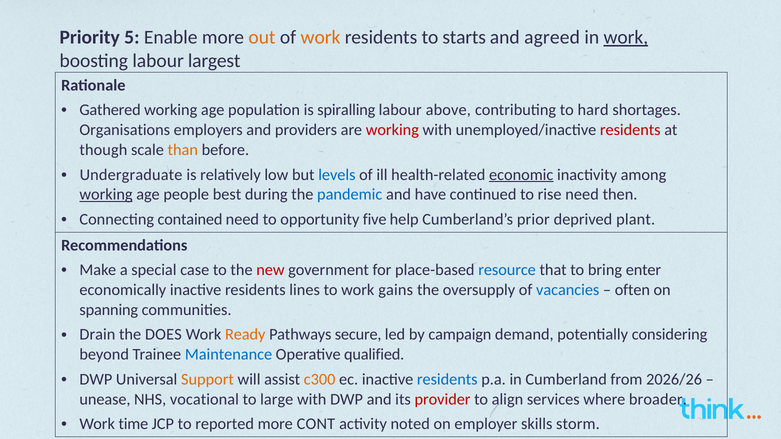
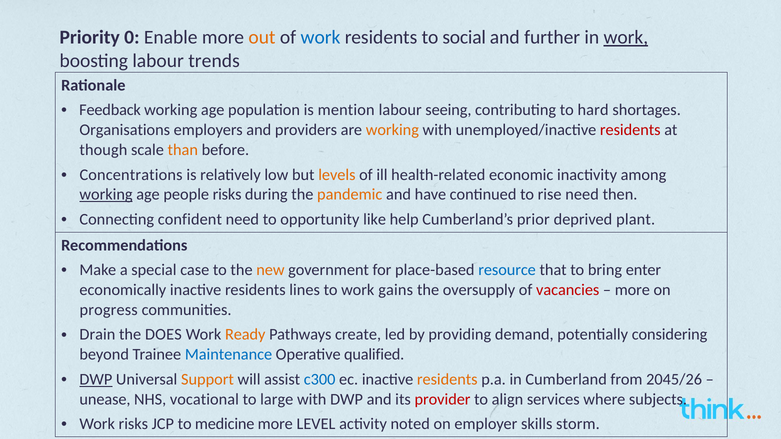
5: 5 -> 0
work at (321, 37) colour: orange -> blue
starts: starts -> social
agreed: agreed -> further
largest: largest -> trends
Gathered: Gathered -> Feedback
spiralling: spiralling -> mention
above: above -> seeing
working at (392, 130) colour: red -> orange
Undergraduate: Undergraduate -> Concentrations
levels colour: blue -> orange
economic underline: present -> none
people best: best -> risks
pandemic colour: blue -> orange
contained: contained -> confident
five: five -> like
new colour: red -> orange
vacancies colour: blue -> red
often at (632, 290): often -> more
spanning: spanning -> progress
secure: secure -> create
campaign: campaign -> providing
DWP at (96, 380) underline: none -> present
c300 colour: orange -> blue
residents at (447, 380) colour: blue -> orange
2026/26: 2026/26 -> 2045/26
broader: broader -> subjects
Work time: time -> risks
reported: reported -> medicine
CONT: CONT -> LEVEL
